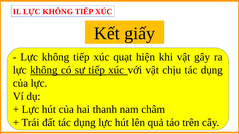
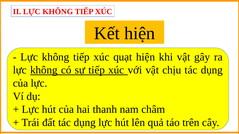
Kết giấy: giấy -> hiện
